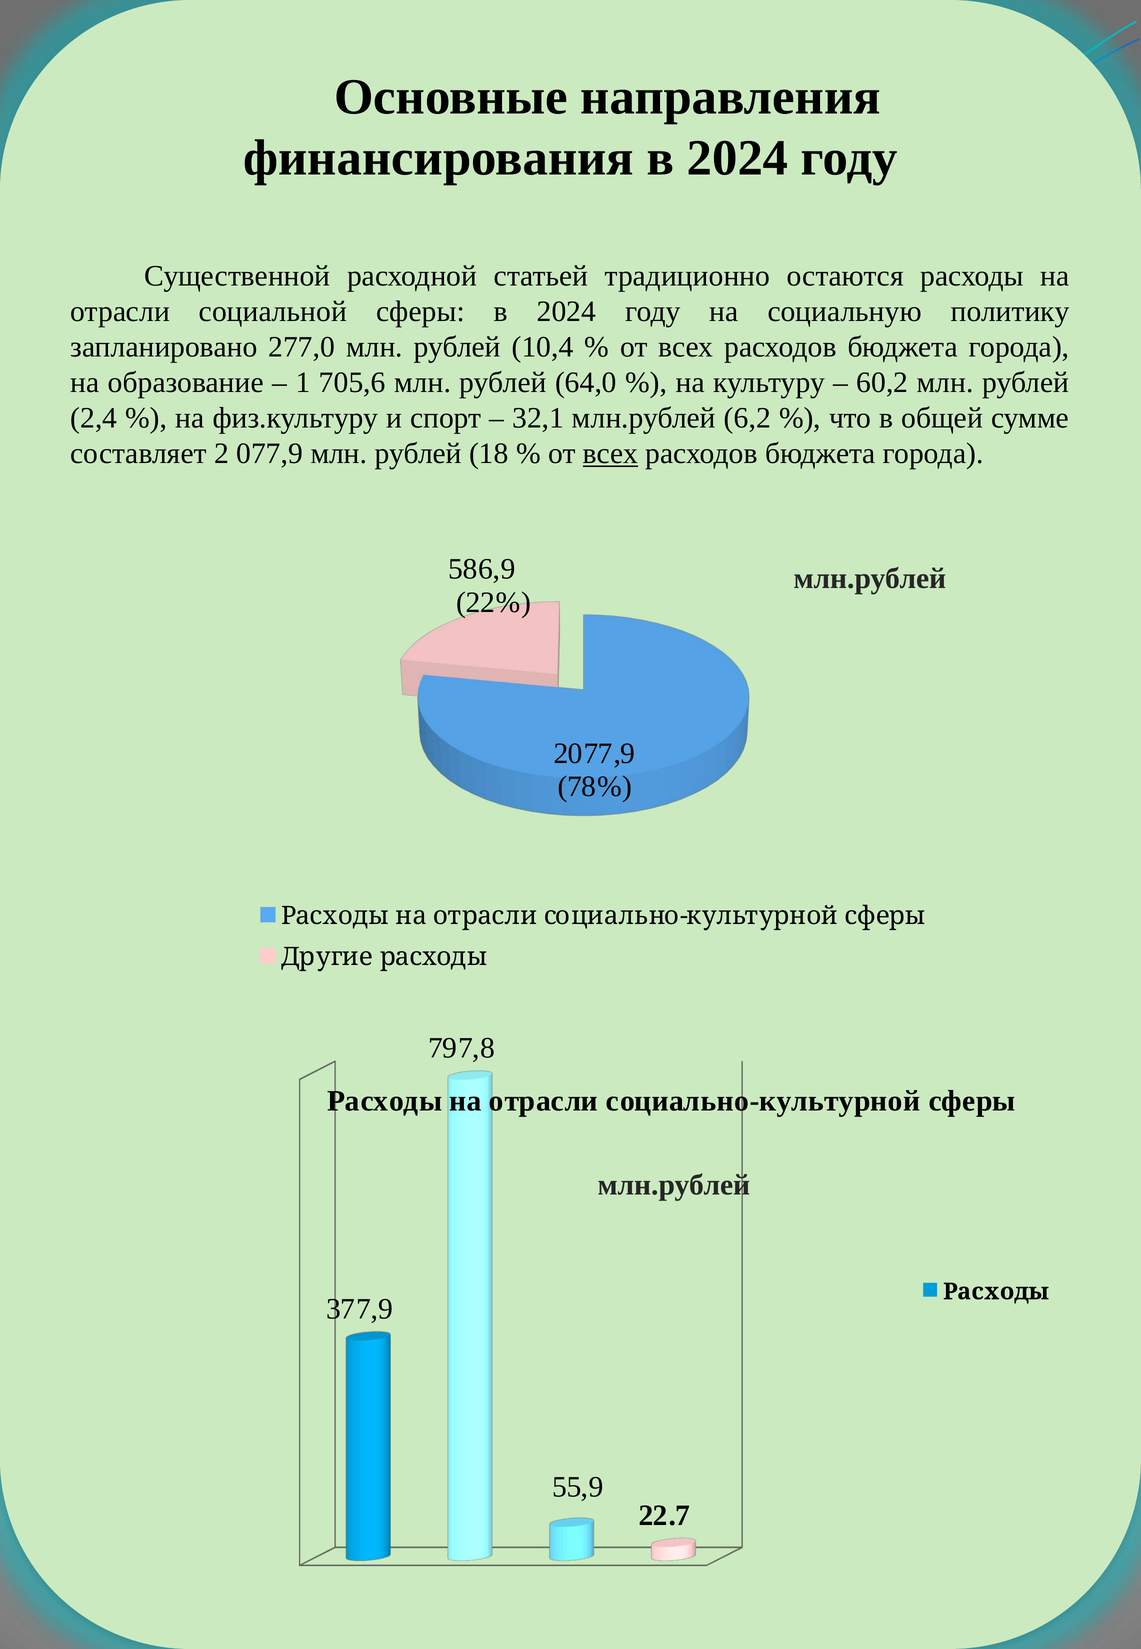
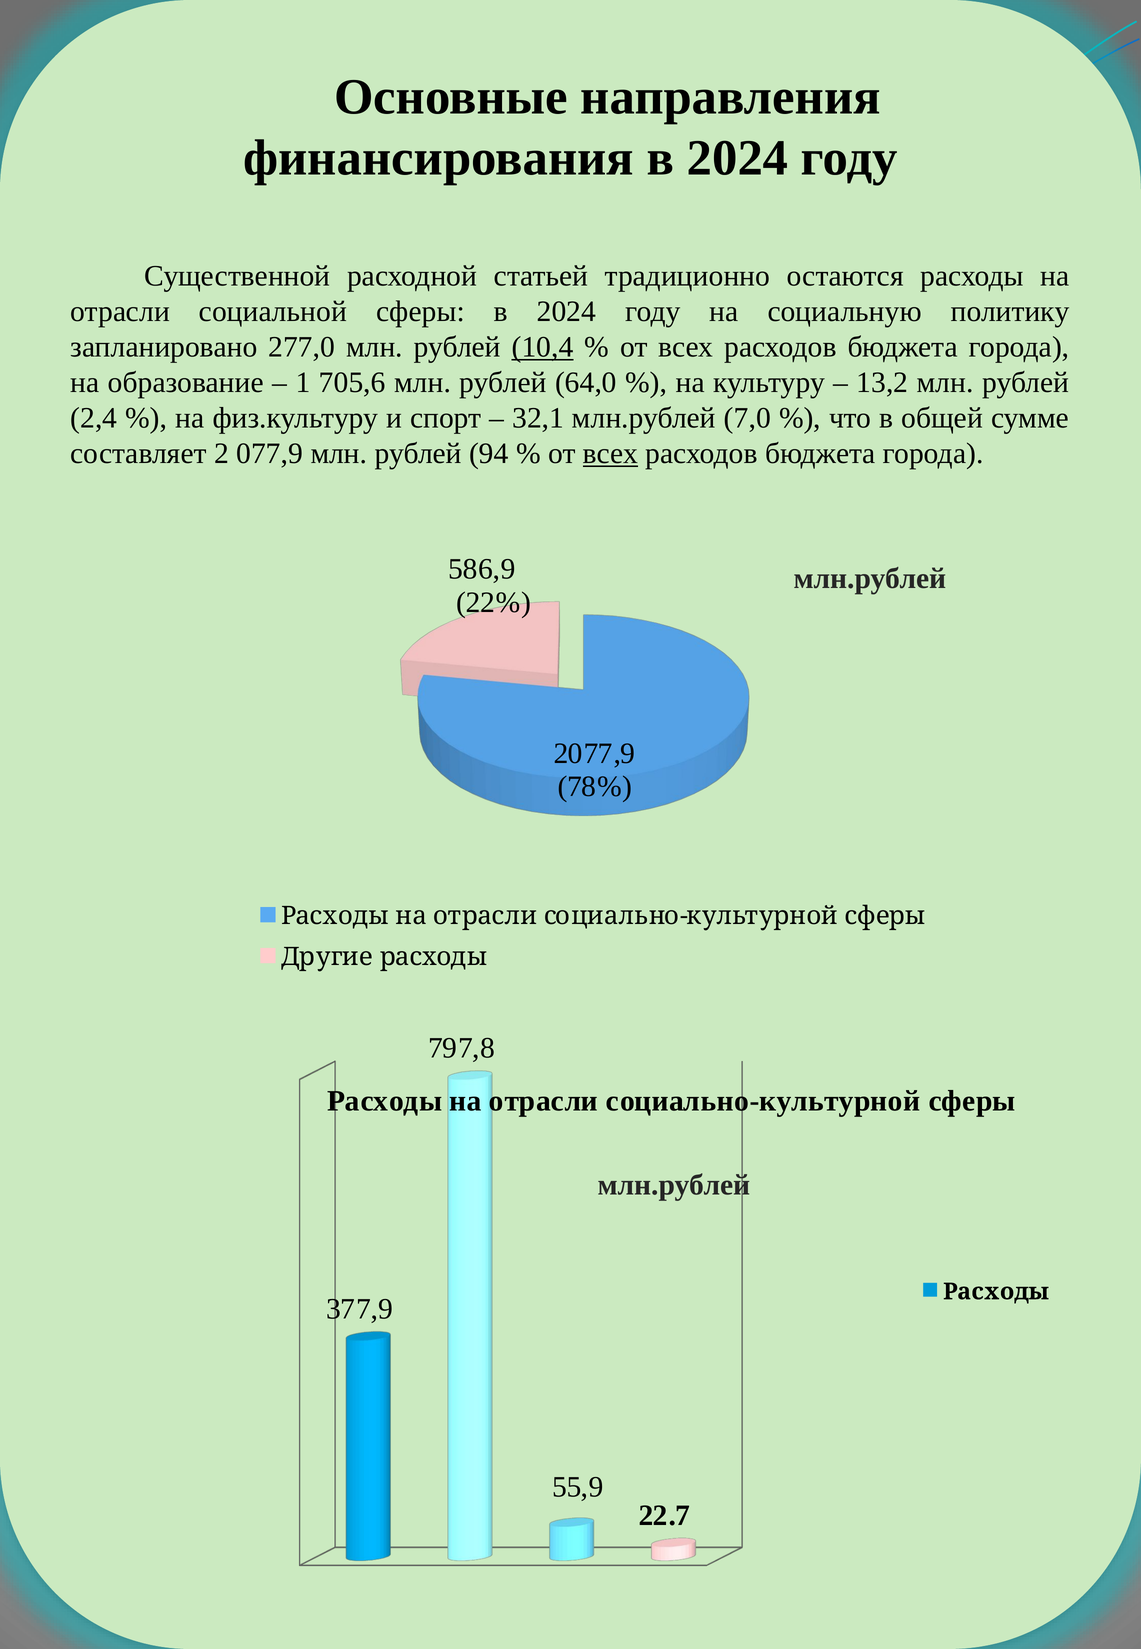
10,4 underline: none -> present
60,2: 60,2 -> 13,2
6,2: 6,2 -> 7,0
18: 18 -> 94
